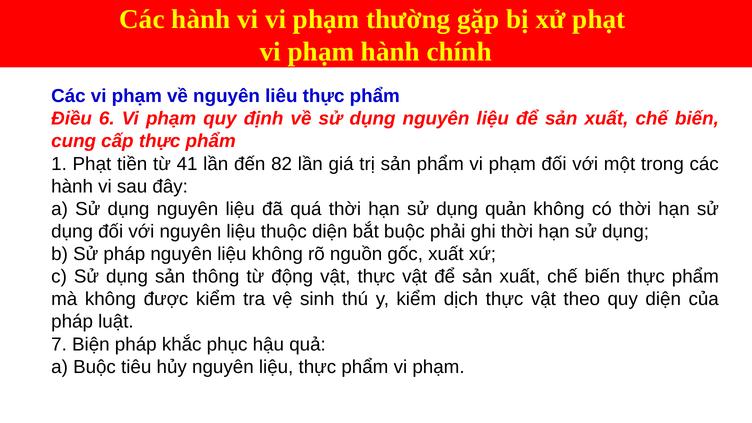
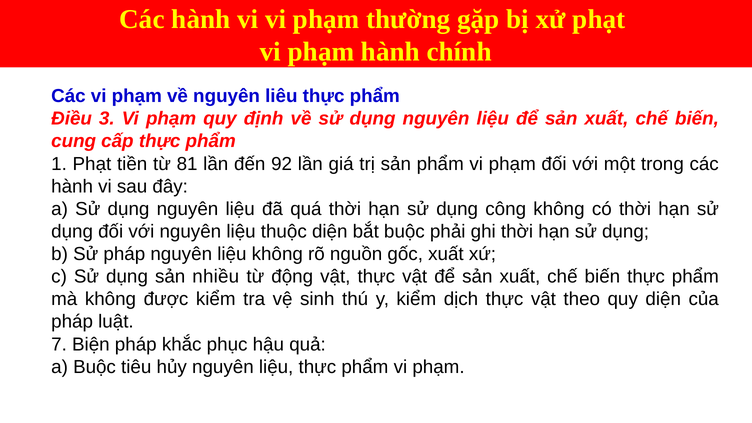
6: 6 -> 3
41: 41 -> 81
82: 82 -> 92
quản: quản -> công
thông: thông -> nhiều
